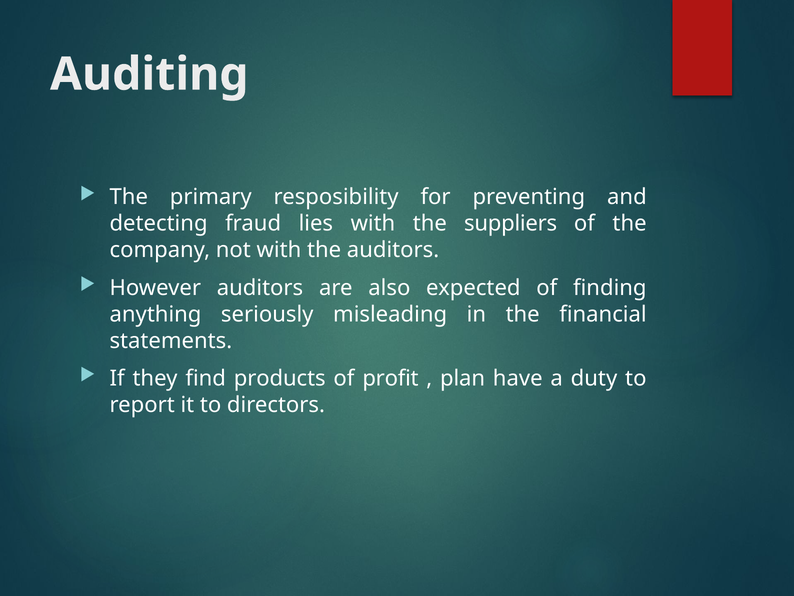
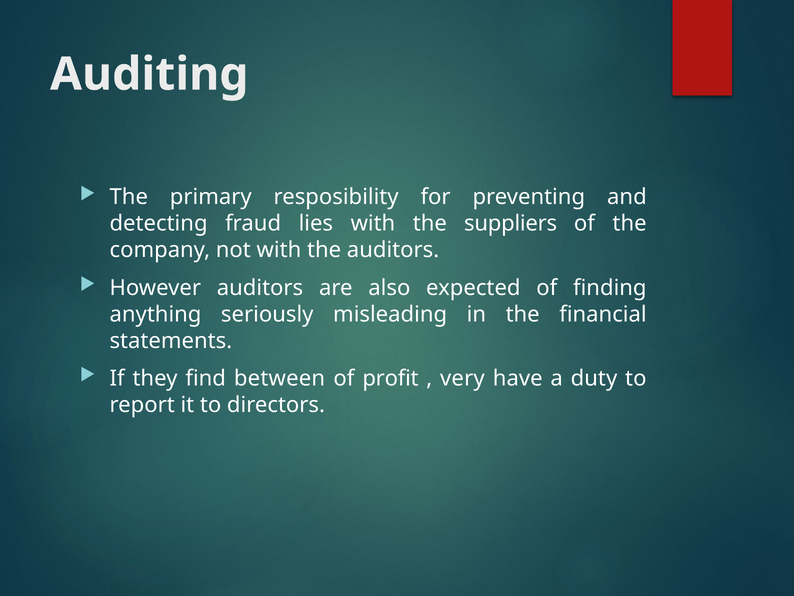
products: products -> between
plan: plan -> very
